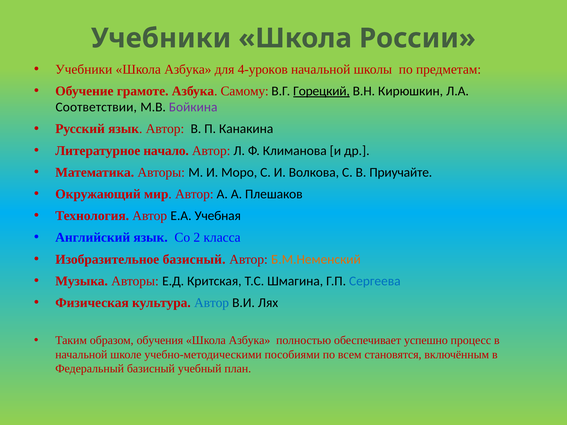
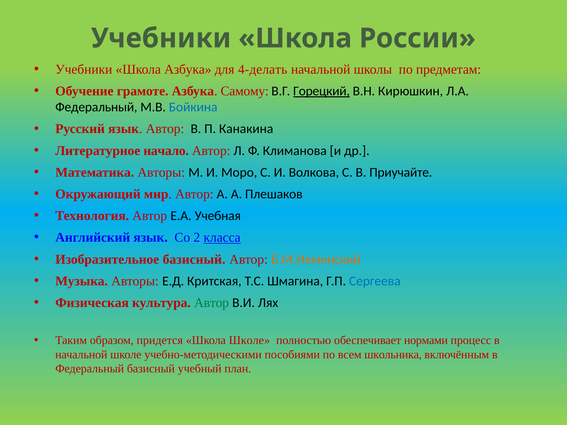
4-уроков: 4-уроков -> 4-делать
Соответствии at (96, 107): Соответствии -> Федеральный
Бойкина colour: purple -> blue
класса underline: none -> present
Автор at (212, 303) colour: blue -> green
обучения: обучения -> придется
Азбука at (250, 341): Азбука -> Школе
успешно: успешно -> нормами
становятся: становятся -> школьника
